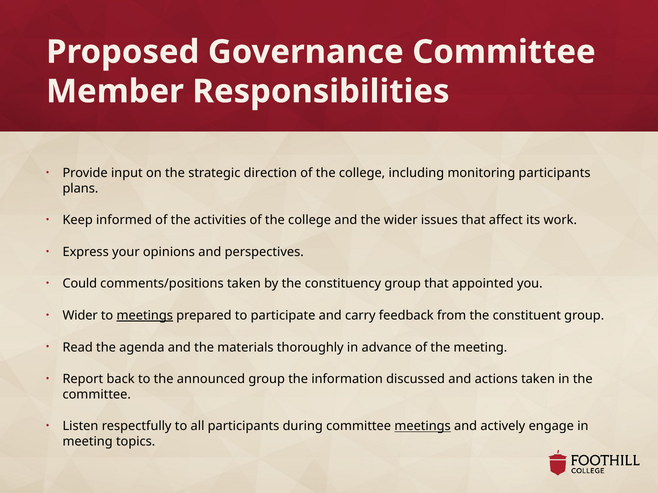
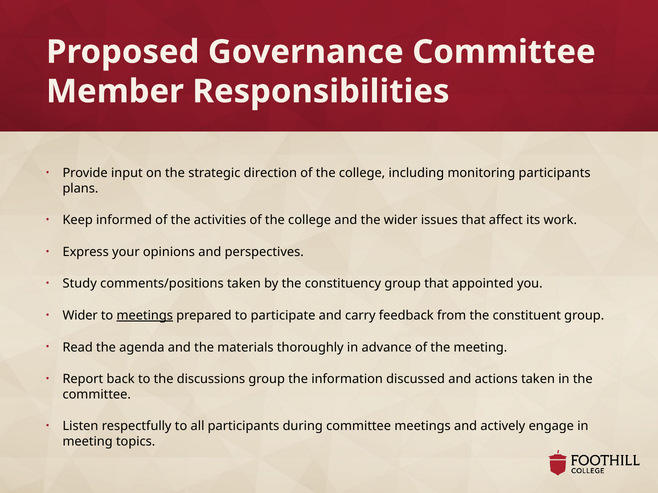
Could: Could -> Study
announced: announced -> discussions
meetings at (423, 427) underline: present -> none
